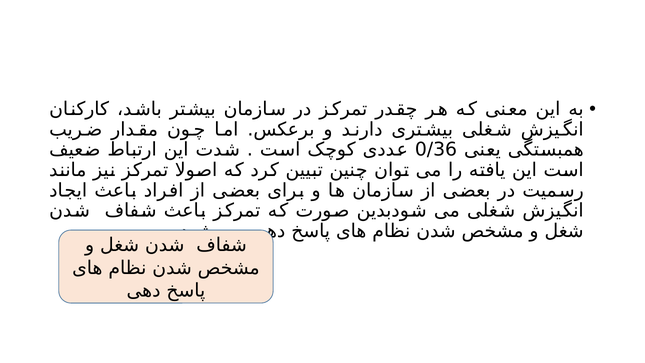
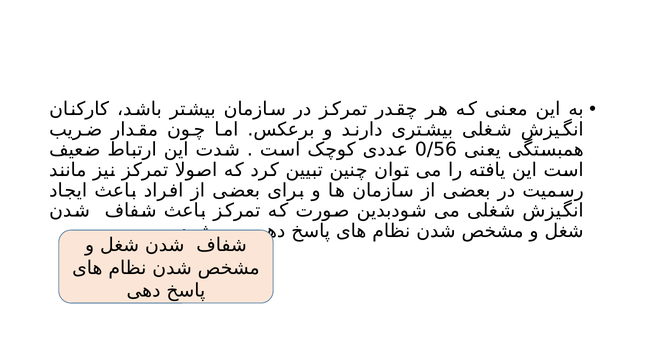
0/36: 0/36 -> 0/56
